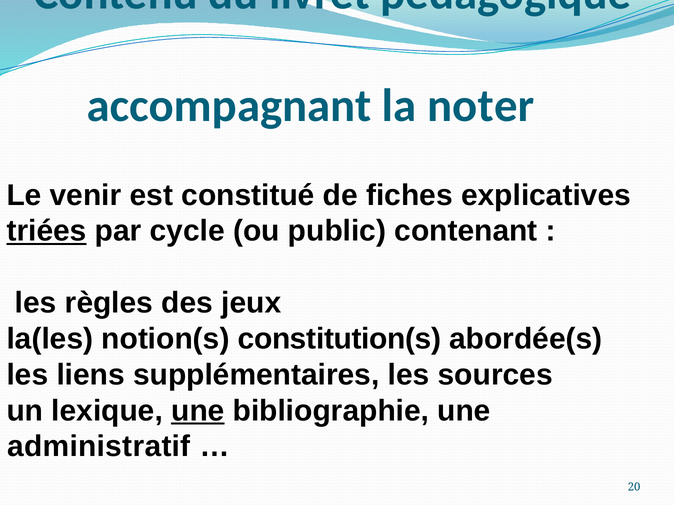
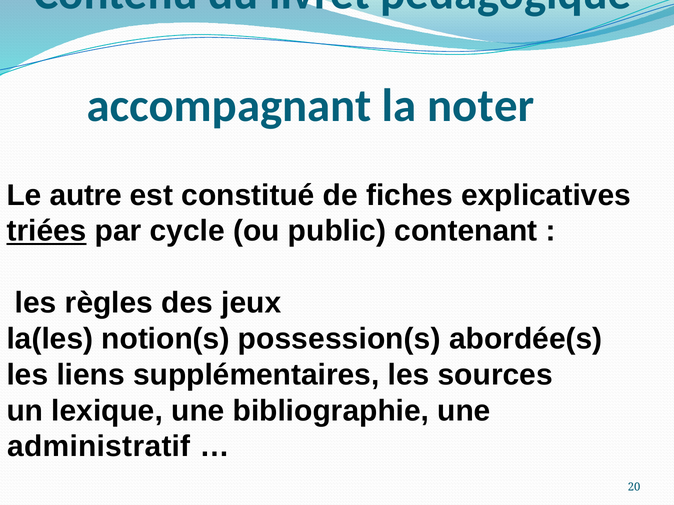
venir: venir -> autre
constitution(s: constitution(s -> possession(s
une at (198, 411) underline: present -> none
